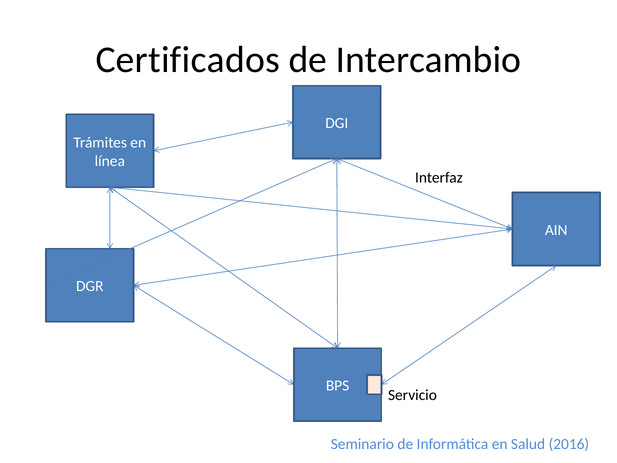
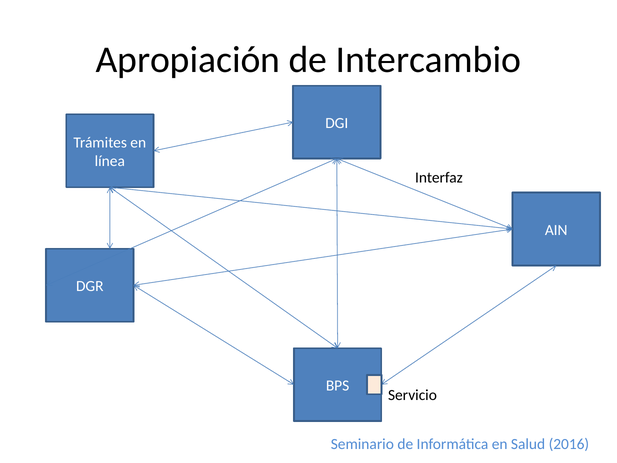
Certificados: Certificados -> Apropiación
